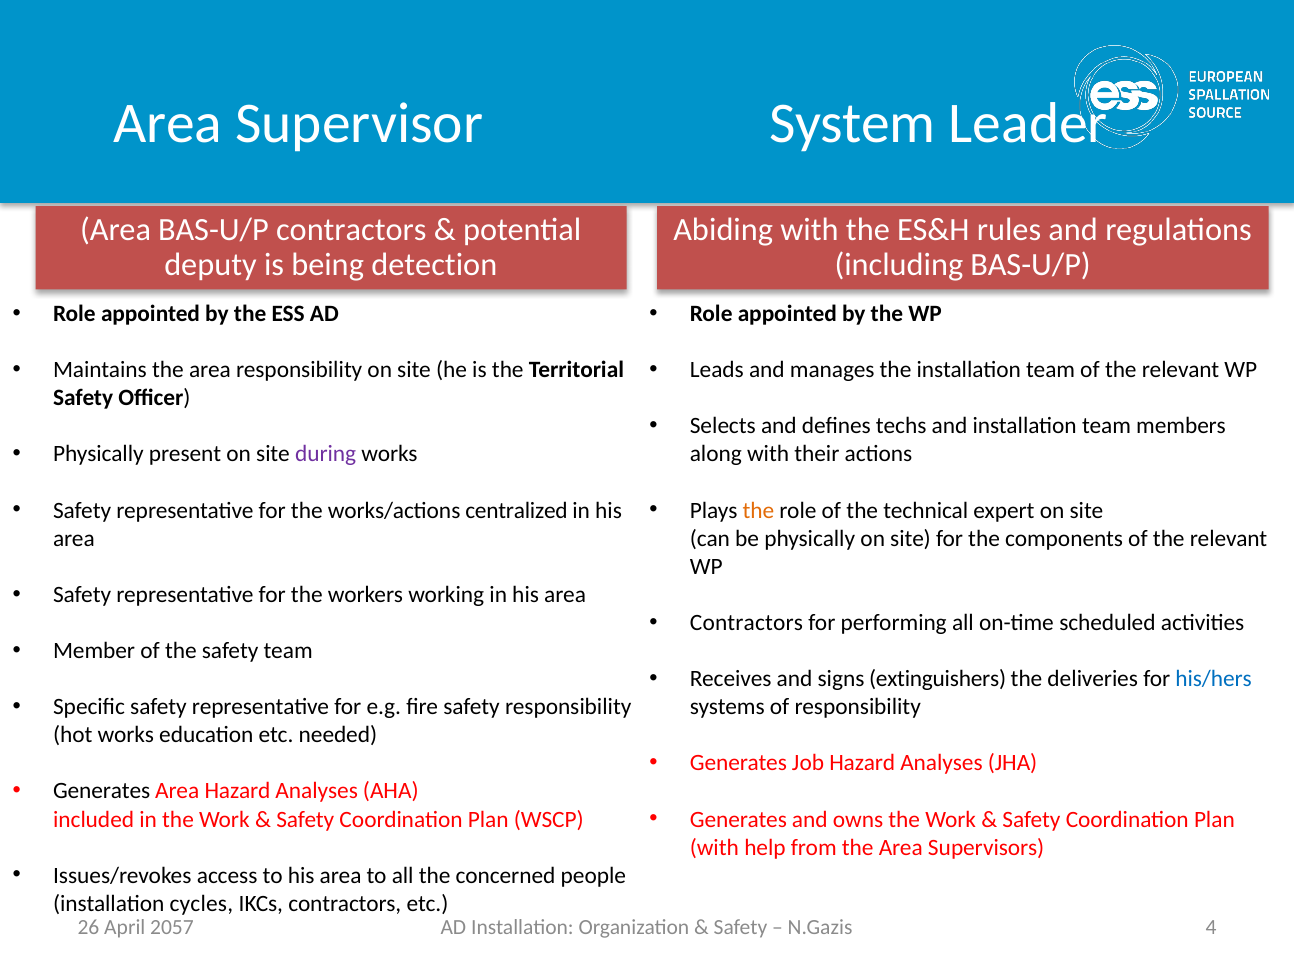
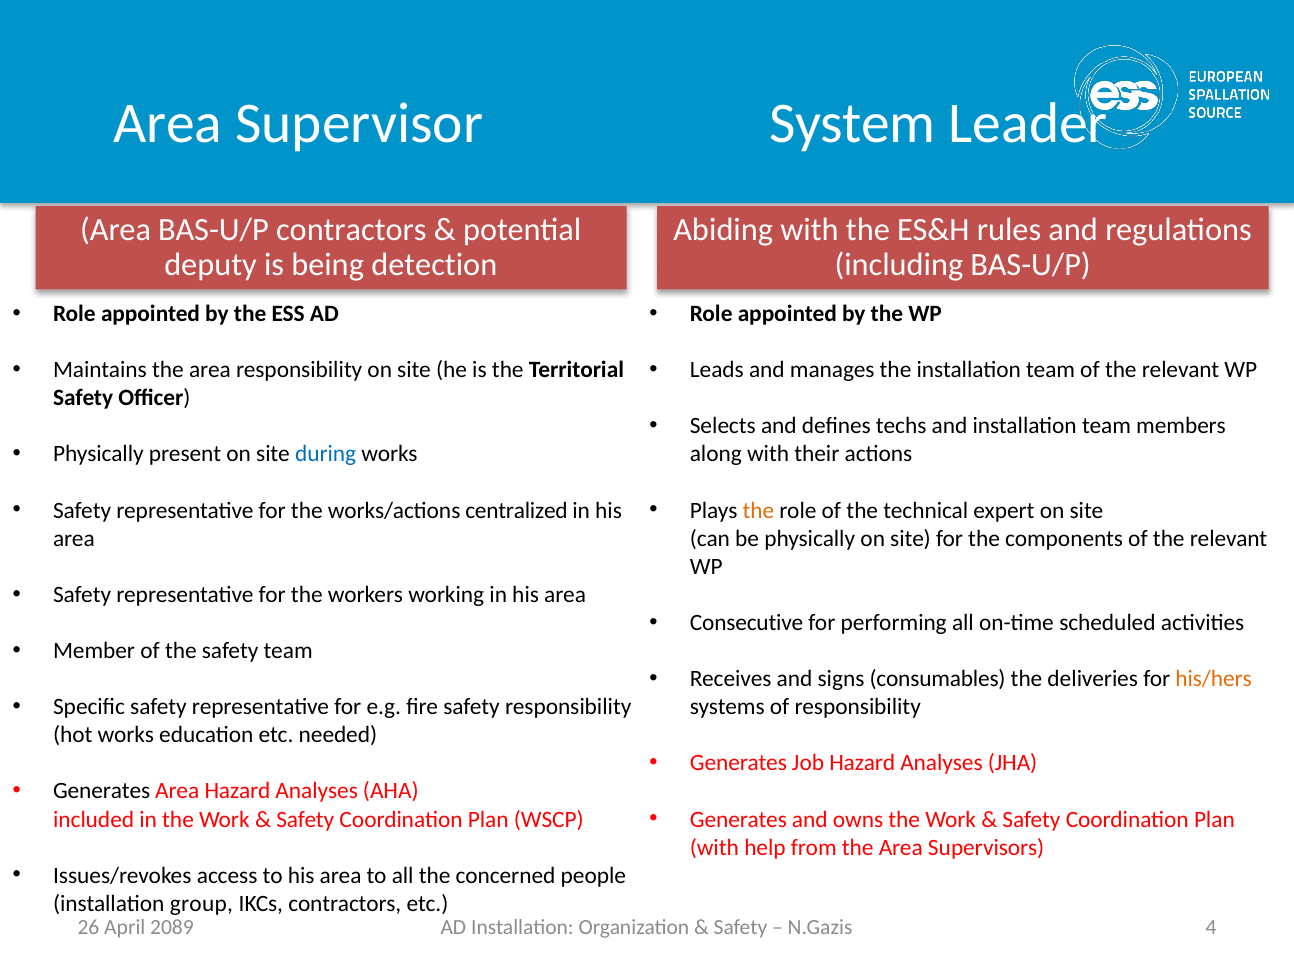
during colour: purple -> blue
Contractors at (746, 622): Contractors -> Consecutive
extinguishers: extinguishers -> consumables
his/hers colour: blue -> orange
cycles: cycles -> group
2057: 2057 -> 2089
